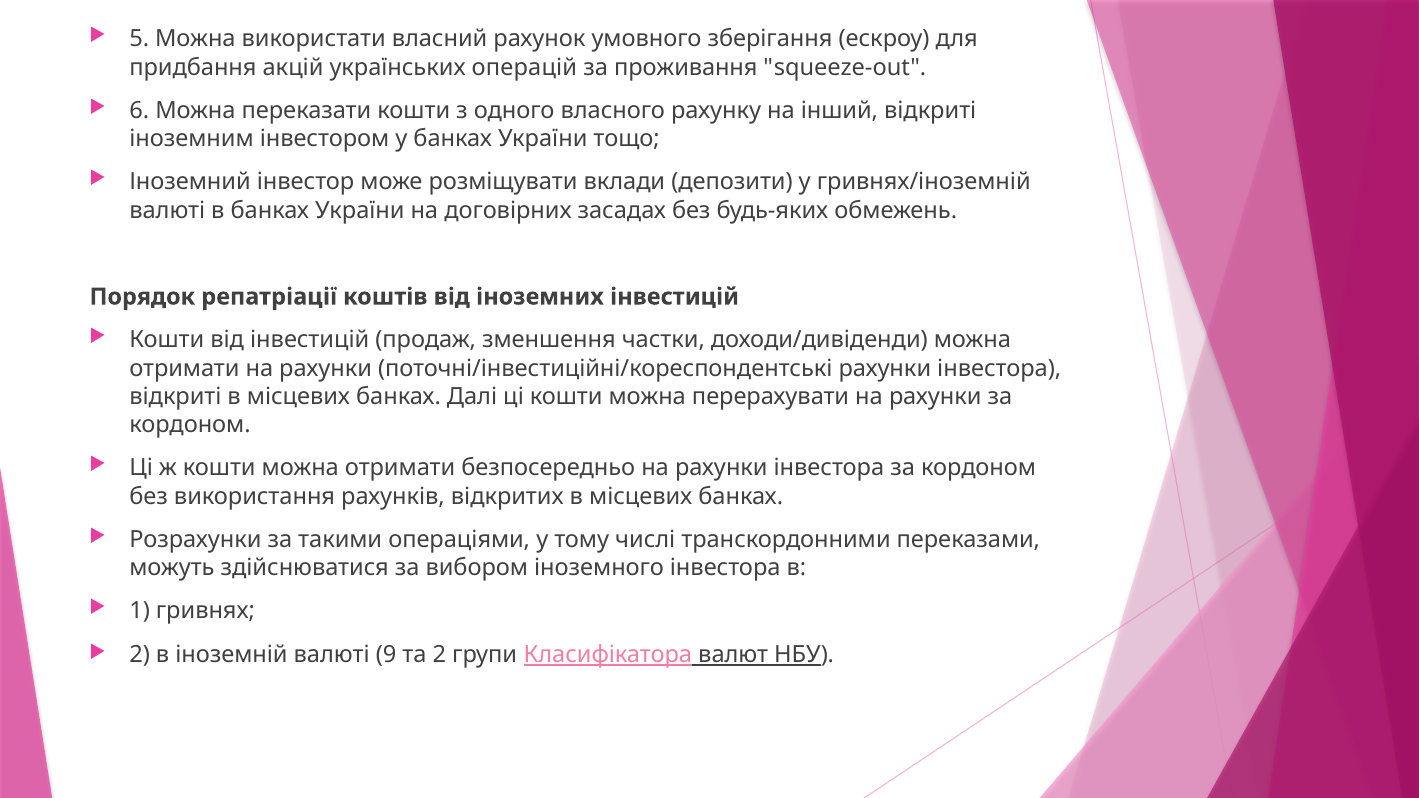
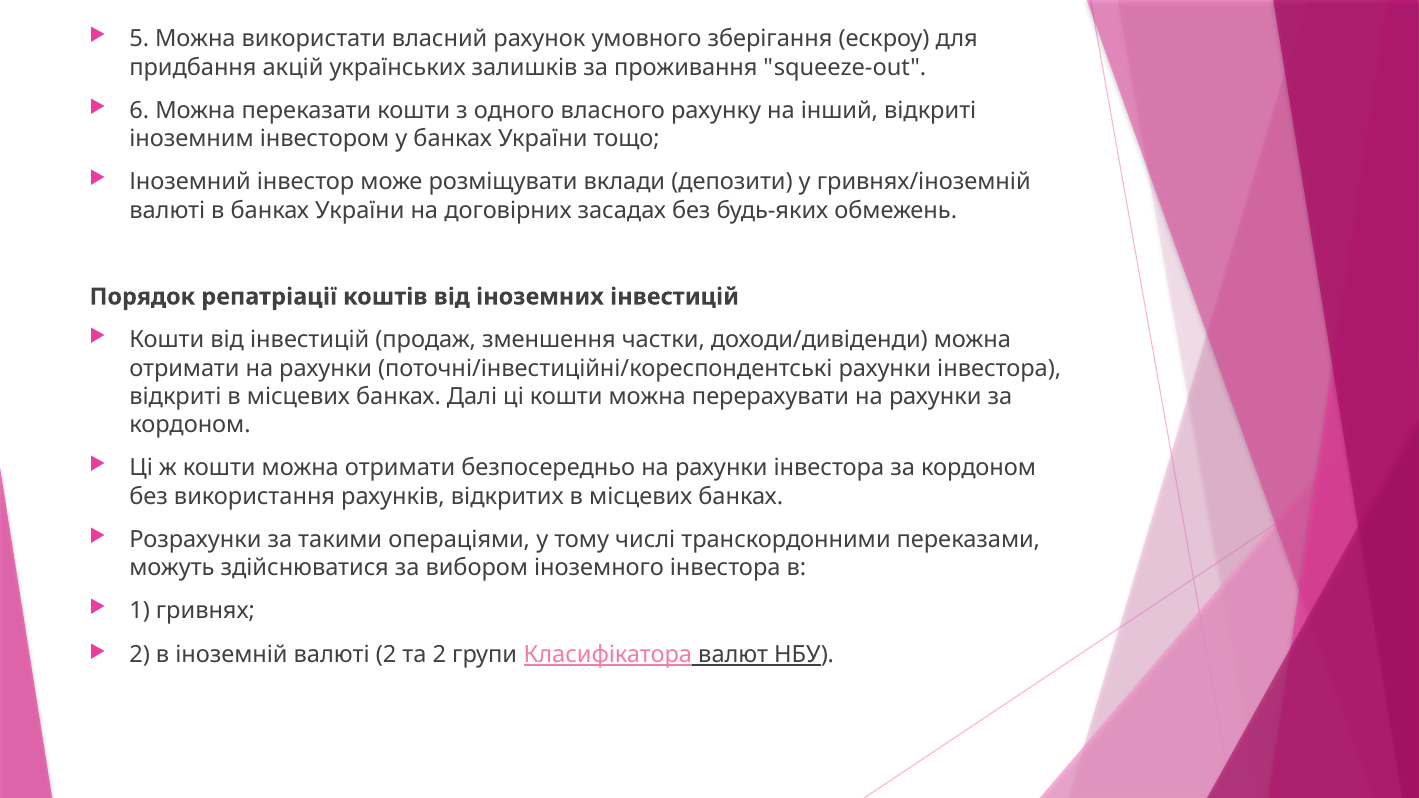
операцій: операцій -> залишків
валюті 9: 9 -> 2
